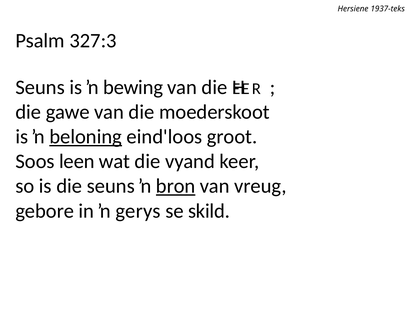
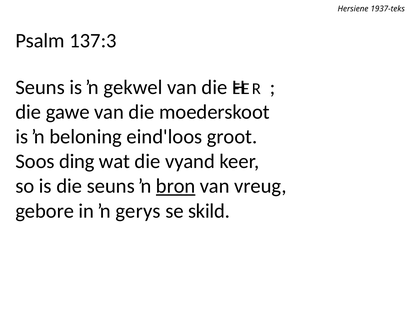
327:3: 327:3 -> 137:3
bewing: bewing -> gekwel
beloning underline: present -> none
leen: leen -> ding
